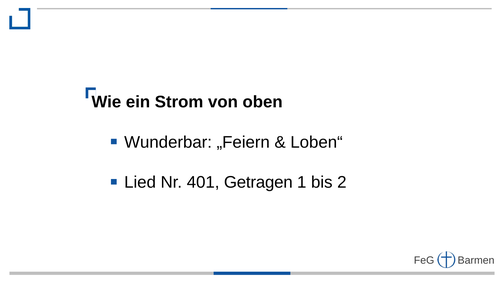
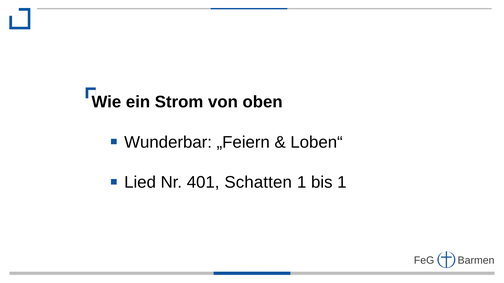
Getragen: Getragen -> Schatten
bis 2: 2 -> 1
